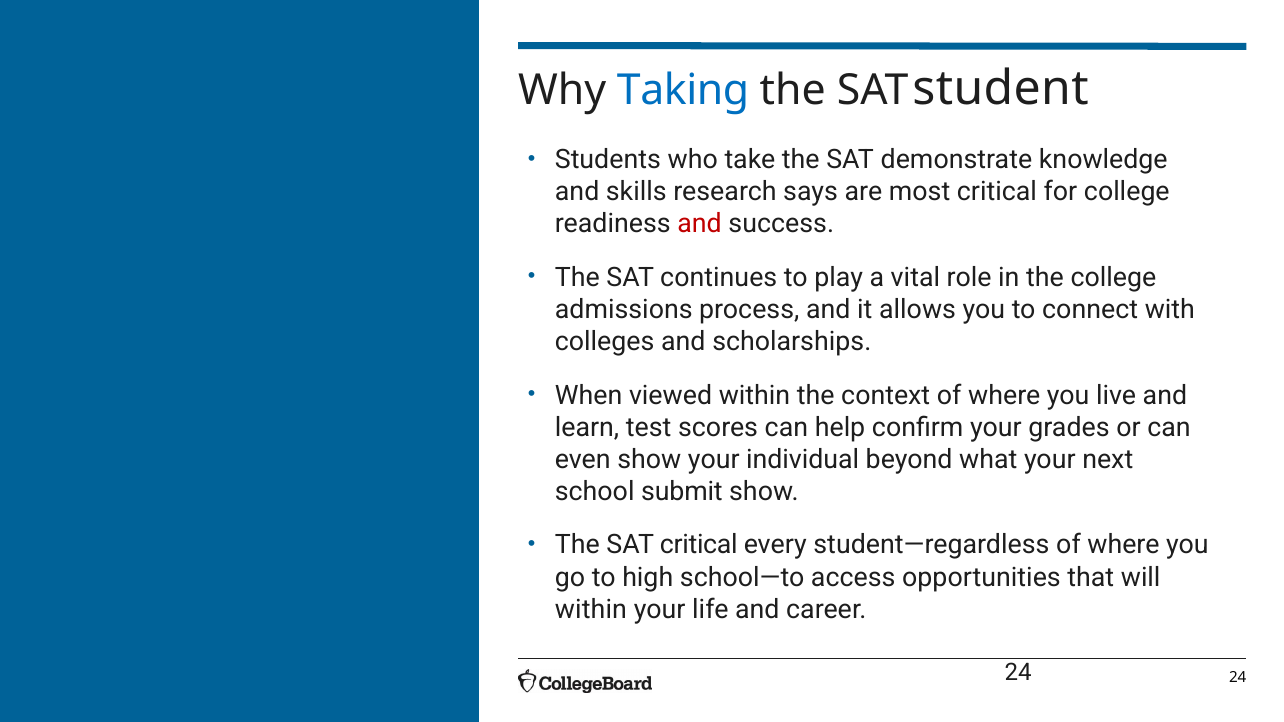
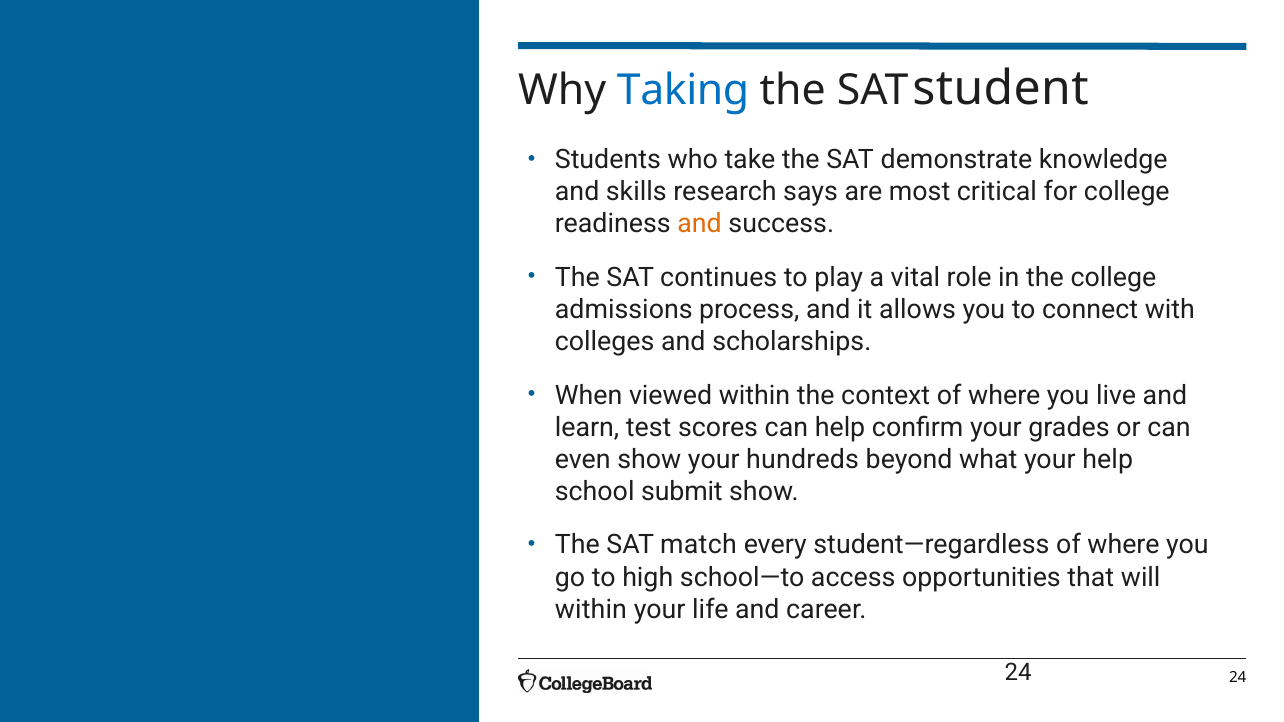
and at (700, 224) colour: red -> orange
individual: individual -> hundreds
your next: next -> help
SAT critical: critical -> match
